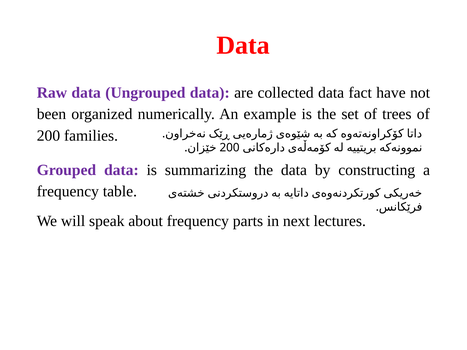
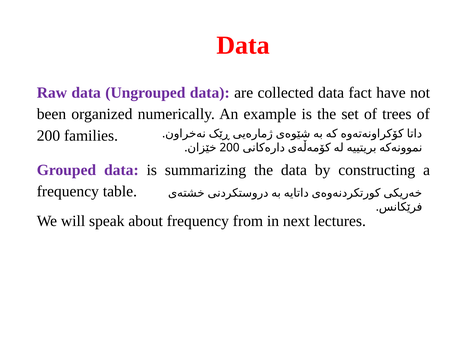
parts: parts -> from
